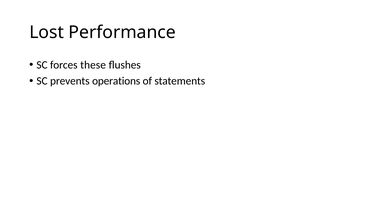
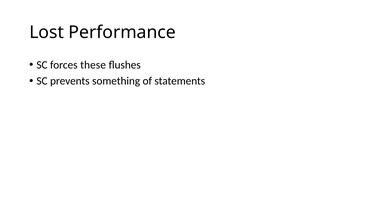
operations: operations -> something
